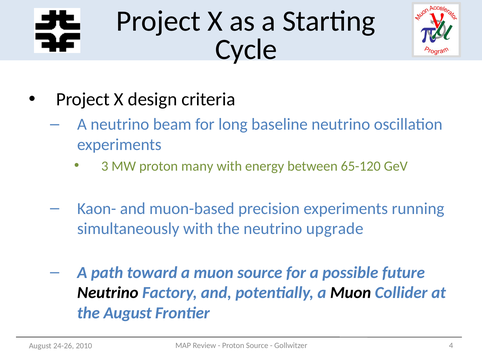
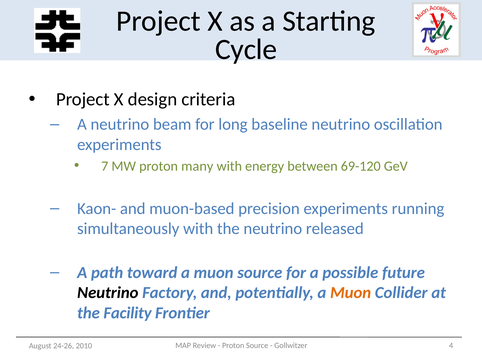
3: 3 -> 7
65-120: 65-120 -> 69-120
upgrade: upgrade -> released
Muon at (351, 292) colour: black -> orange
the August: August -> Facility
